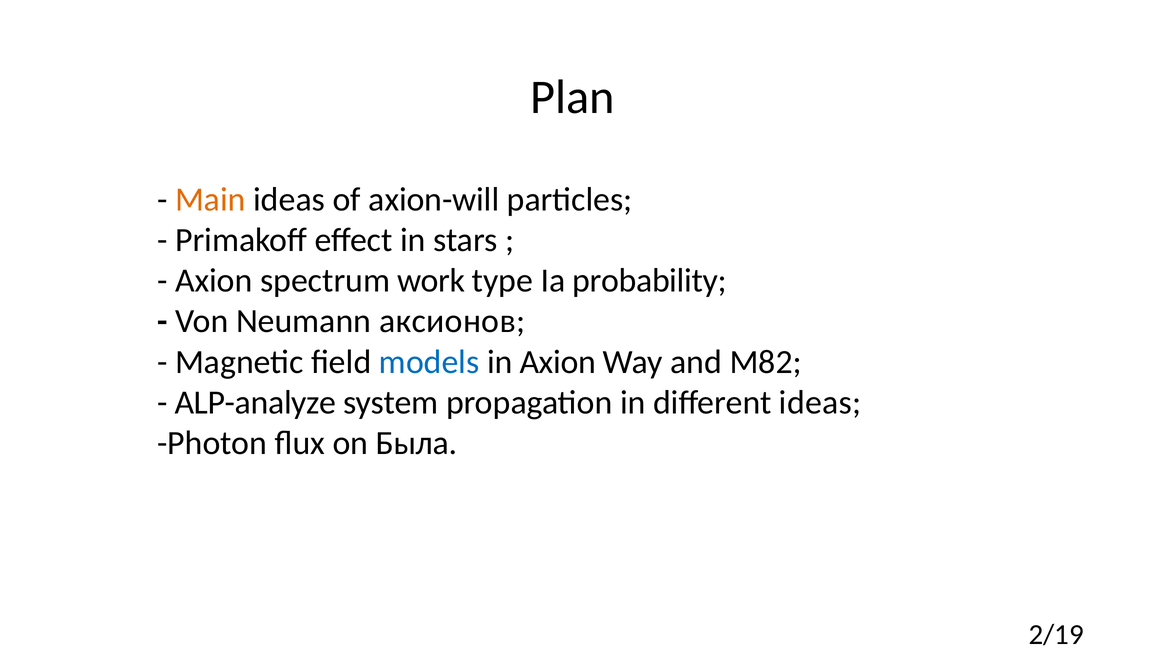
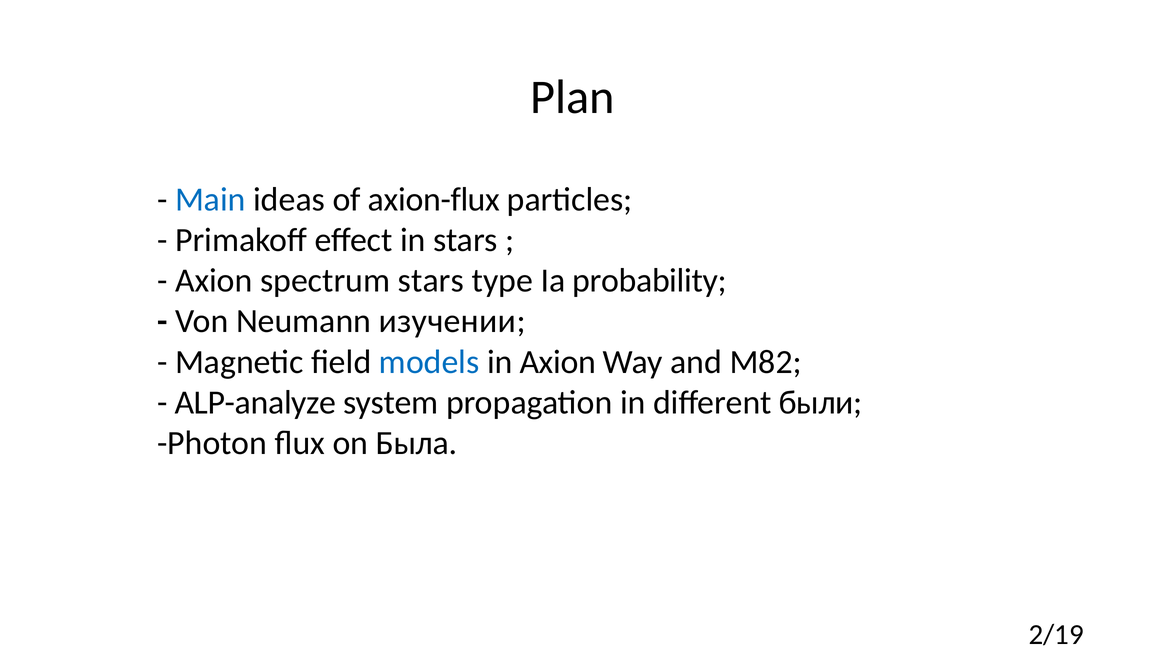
Main colour: orange -> blue
axion-will: axion-will -> axion-flux
spectrum work: work -> stars
аксионов: аксионов -> изучении
different ideas: ideas -> были
